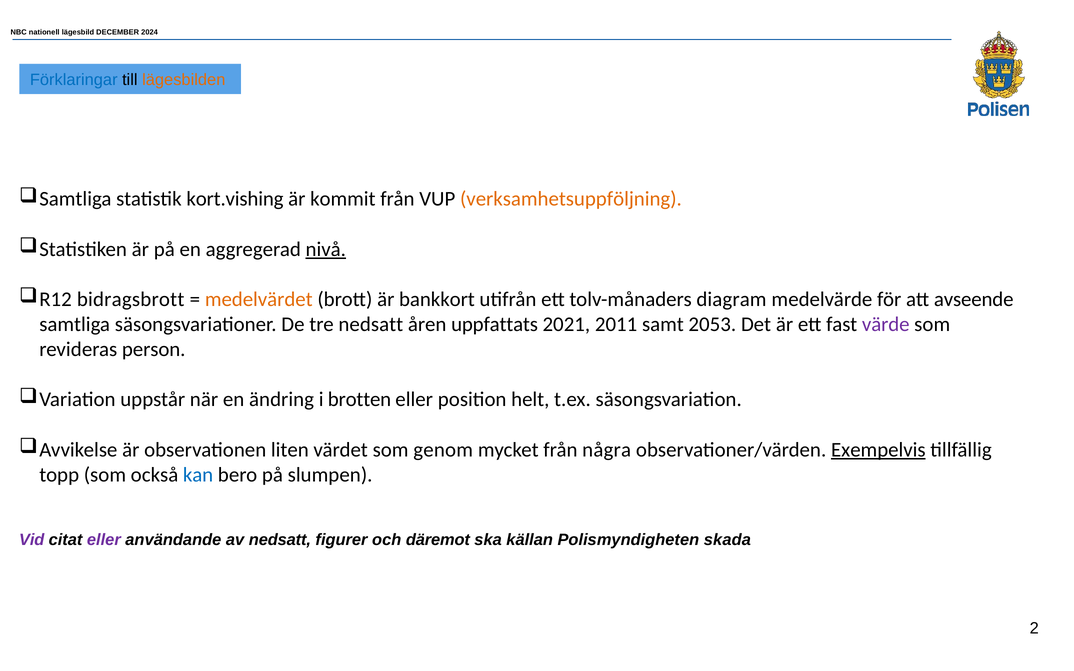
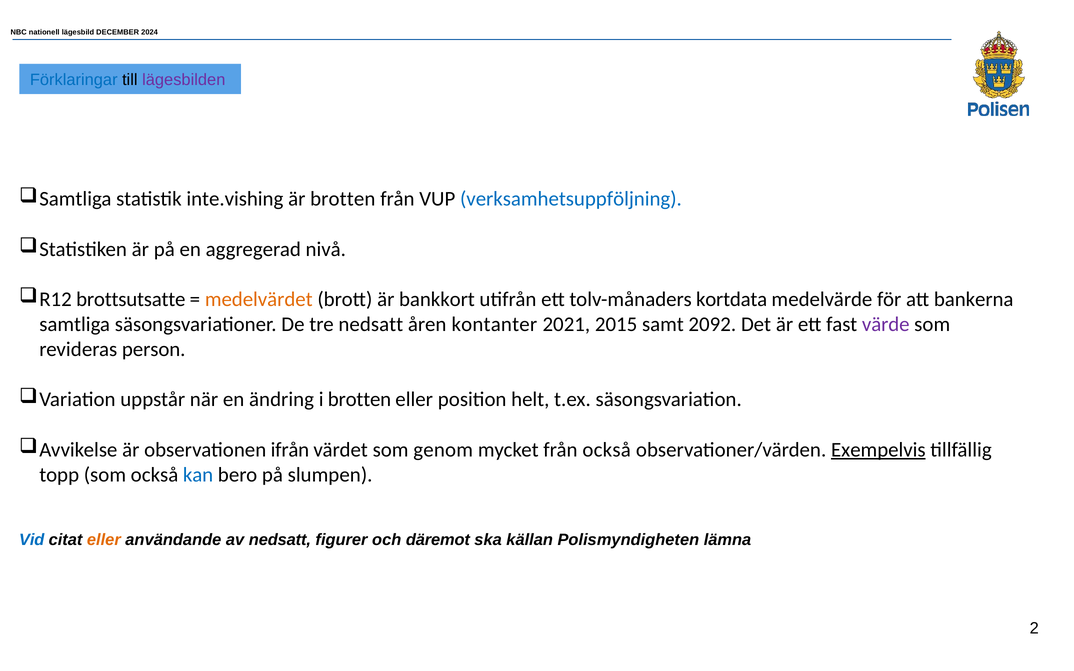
lägesbilden colour: orange -> purple
kort.vishing: kort.vishing -> inte.vishing
är kommit: kommit -> brotten
verksamhetsuppföljning colour: orange -> blue
nivå underline: present -> none
bidragsbrott: bidragsbrott -> brottsutsatte
diagram: diagram -> kortdata
avseende: avseende -> bankerna
uppfattats: uppfattats -> kontanter
2011: 2011 -> 2015
2053: 2053 -> 2092
liten: liten -> ifrån
från några: några -> också
Vid colour: purple -> blue
eller at (104, 540) colour: purple -> orange
skada: skada -> lämna
